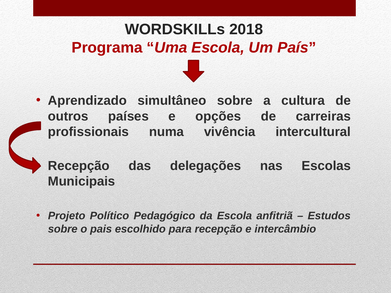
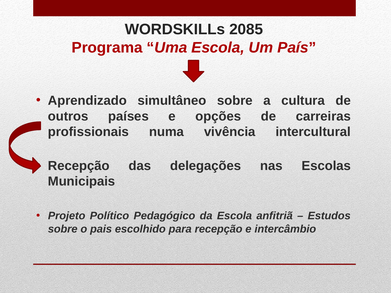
2018: 2018 -> 2085
